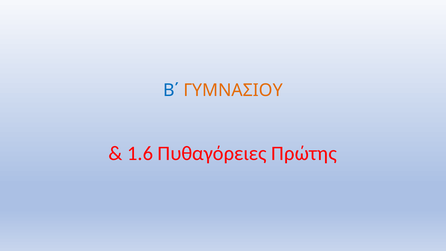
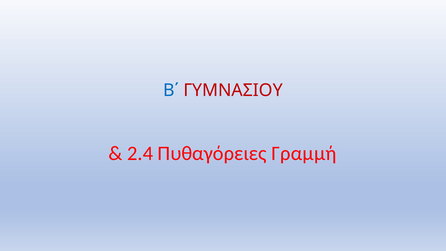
ΓΥΜΝΑΣΙΟΥ colour: orange -> red
1.6: 1.6 -> 2.4
Πρώτης: Πρώτης -> Γραμμή
